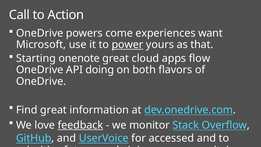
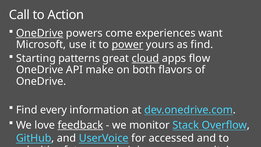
OneDrive at (40, 33) underline: none -> present
as that: that -> find
onenote: onenote -> patterns
cloud underline: none -> present
doing: doing -> make
Find great: great -> every
